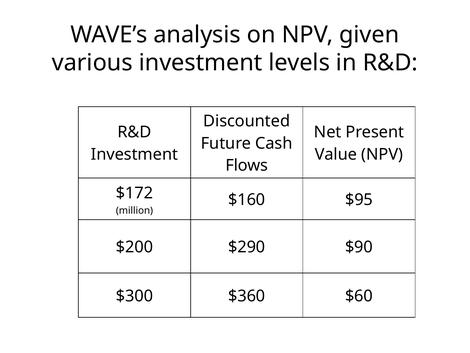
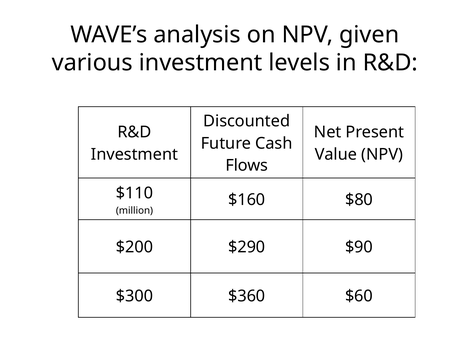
$172: $172 -> $110
$95: $95 -> $80
